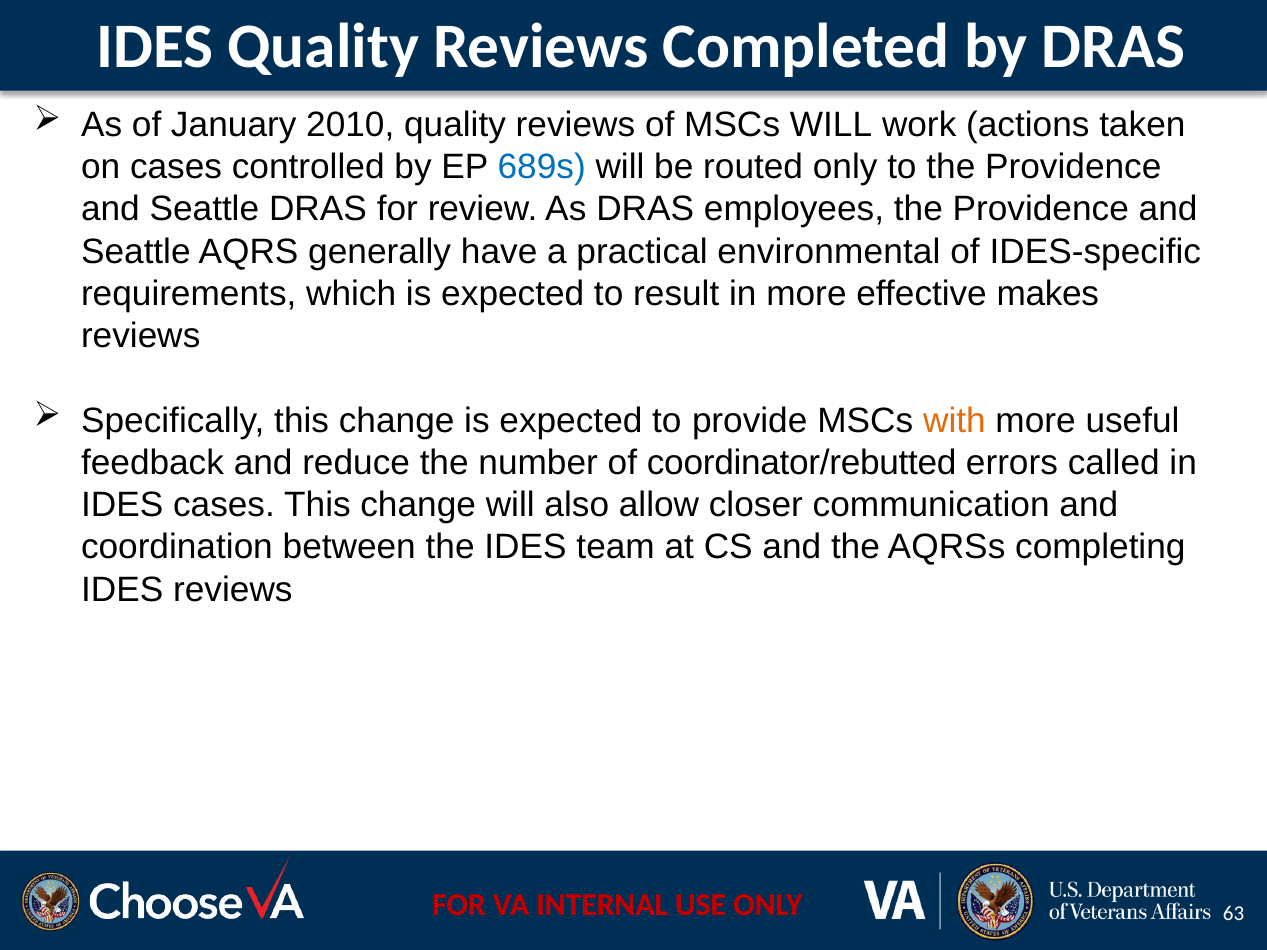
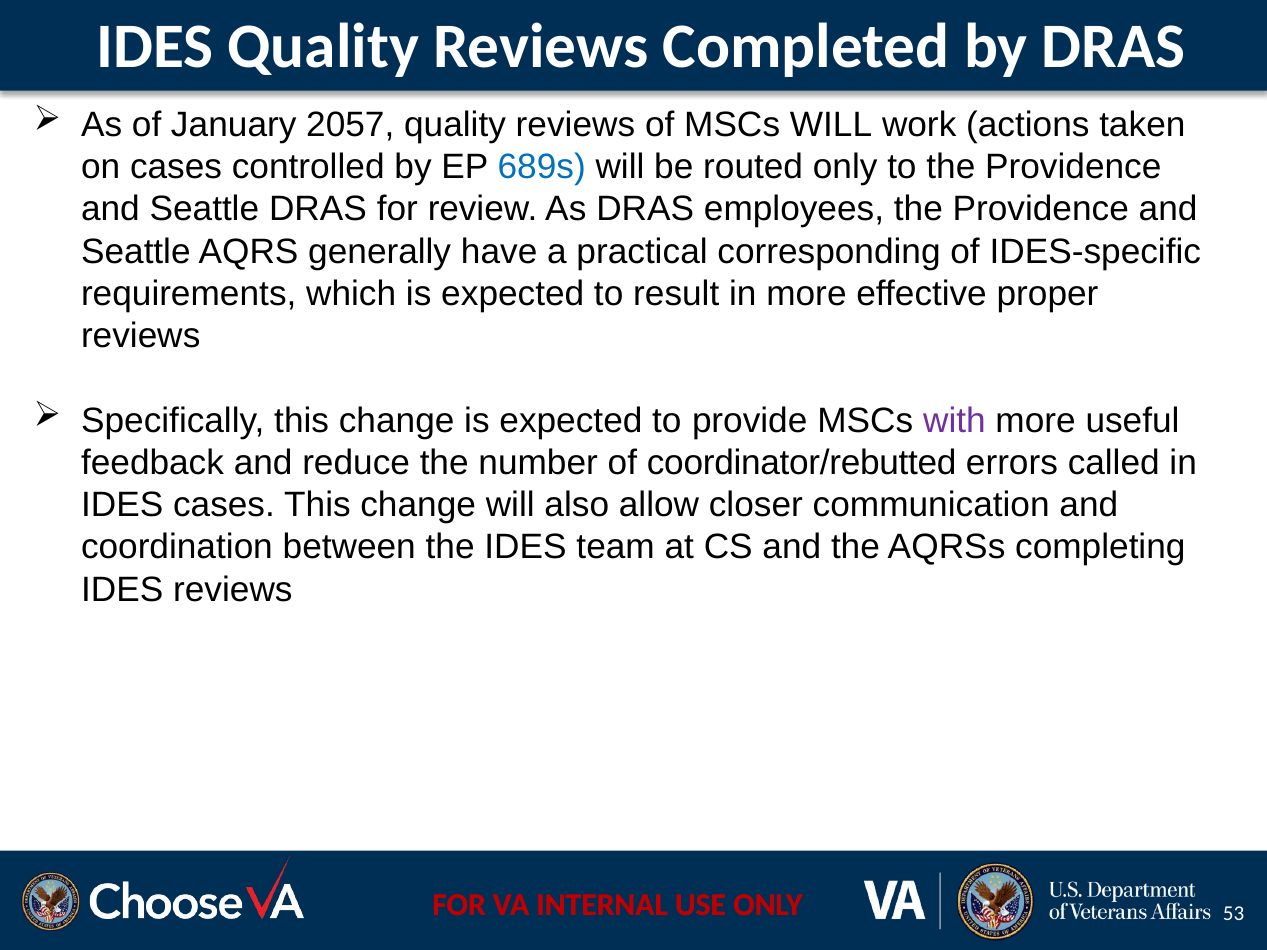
2010: 2010 -> 2057
environmental: environmental -> corresponding
makes: makes -> proper
with colour: orange -> purple
63: 63 -> 53
